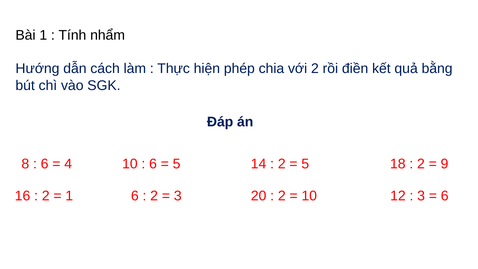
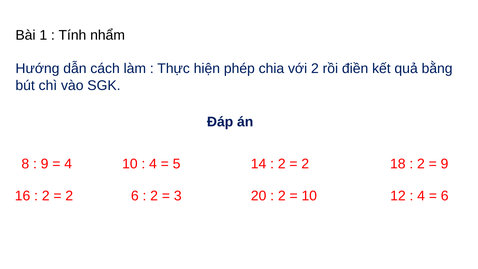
6 at (45, 164): 6 -> 9
6 at (153, 164): 6 -> 4
5 at (305, 164): 5 -> 2
1 at (69, 196): 1 -> 2
3 at (421, 196): 3 -> 4
